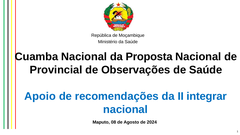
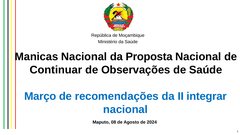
Cuamba: Cuamba -> Manicas
Provincial: Provincial -> Continuar
Apoio: Apoio -> Março
